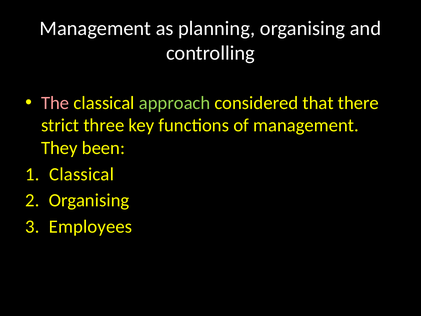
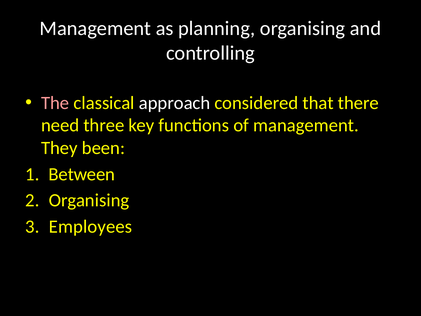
approach colour: light green -> white
strict: strict -> need
Classical at (82, 174): Classical -> Between
